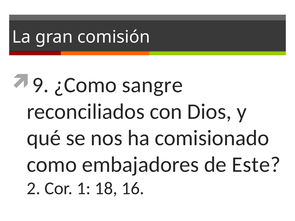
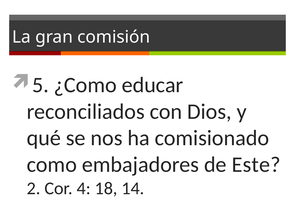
9: 9 -> 5
sangre: sangre -> educar
1: 1 -> 4
16: 16 -> 14
